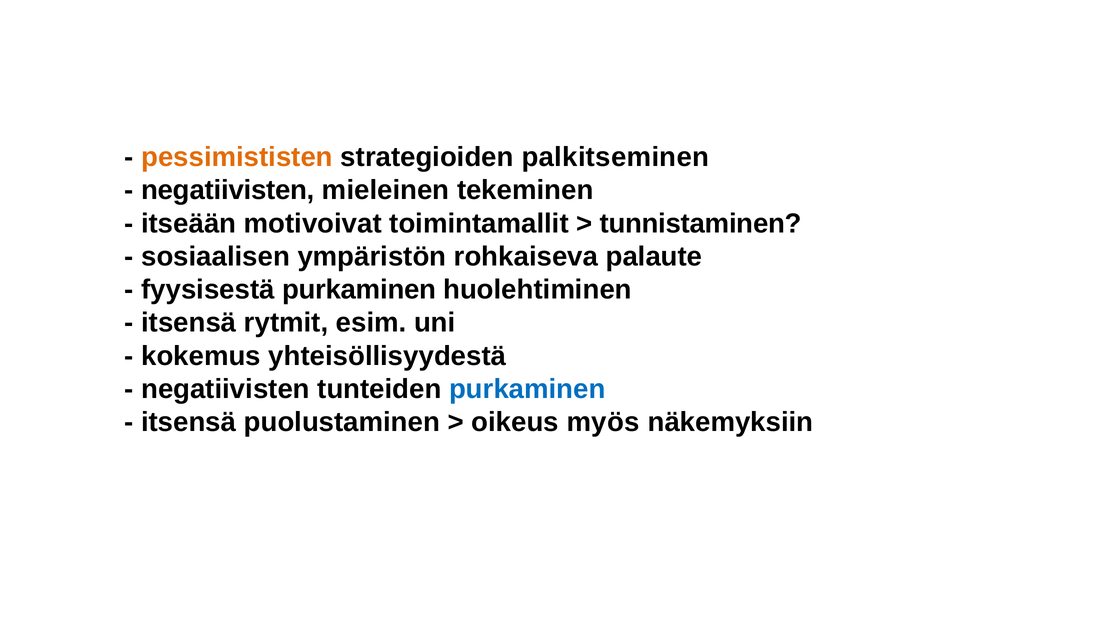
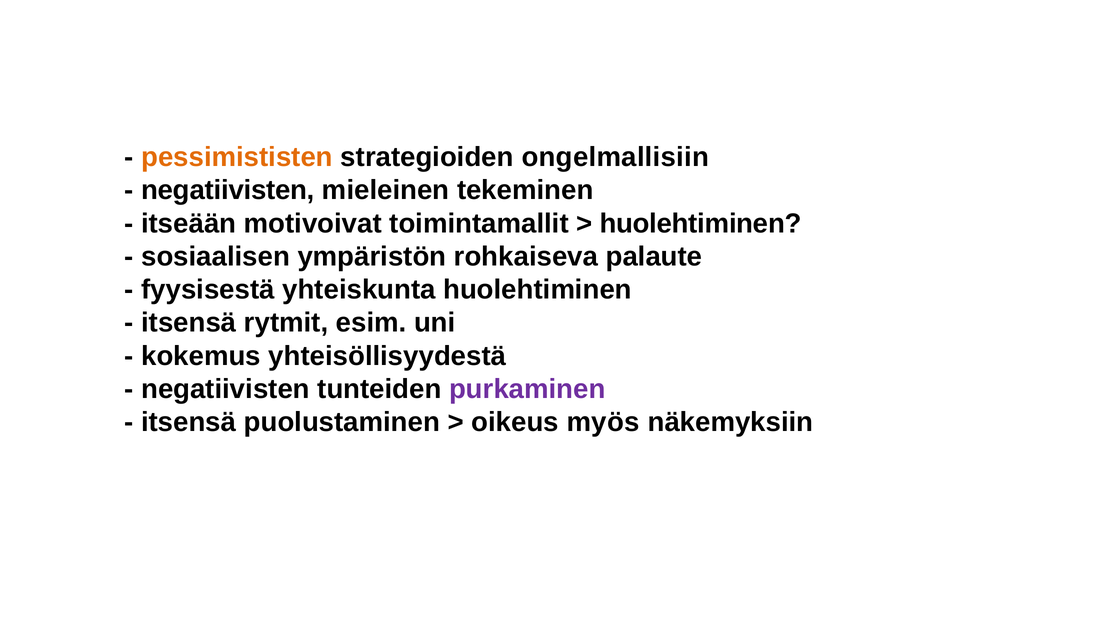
palkitseminen: palkitseminen -> ongelmallisiin
tunnistaminen at (701, 223): tunnistaminen -> huolehtiminen
fyysisestä purkaminen: purkaminen -> yhteiskunta
purkaminen at (527, 389) colour: blue -> purple
